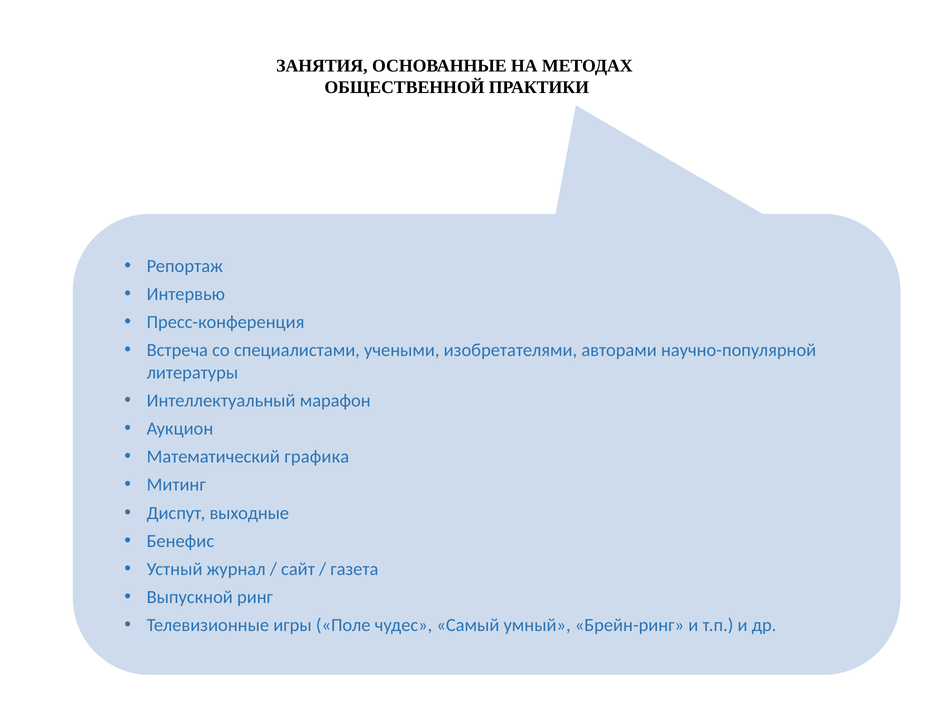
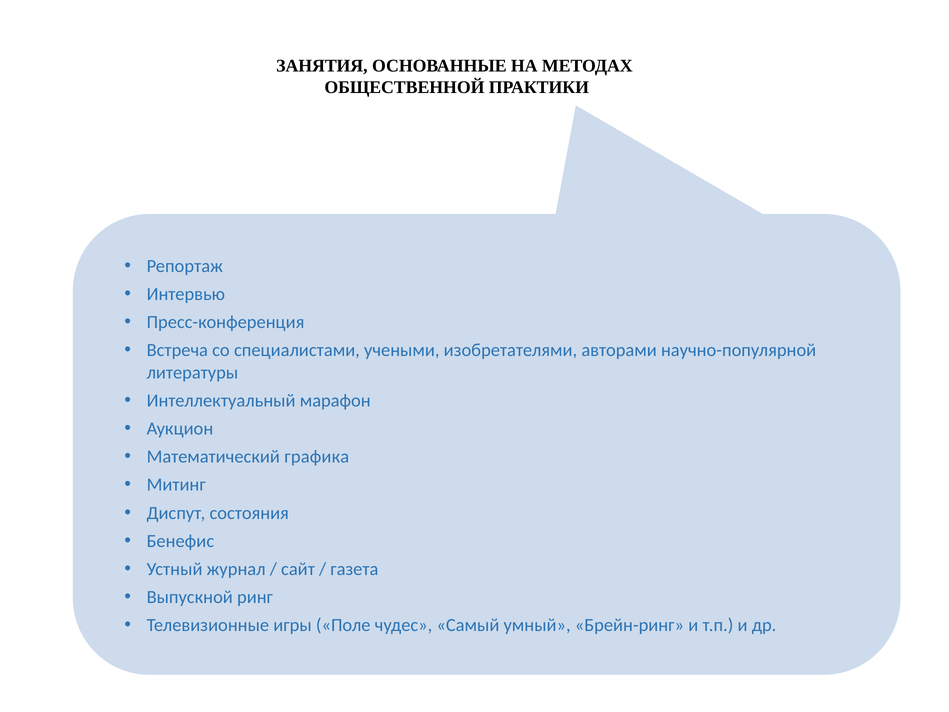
выходные: выходные -> состояния
